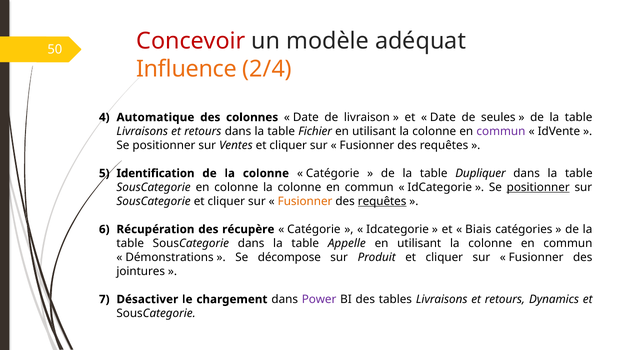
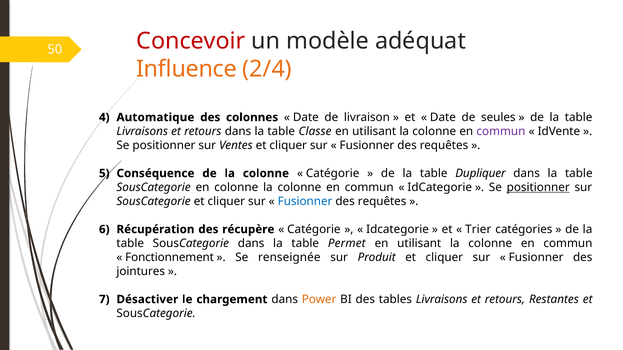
Fichier: Fichier -> Classe
Identification: Identification -> Conséquence
Fusionner at (305, 202) colour: orange -> blue
requêtes at (382, 202) underline: present -> none
Biais: Biais -> Trier
Appelle: Appelle -> Permet
Démonstrations: Démonstrations -> Fonctionnement
décompose: décompose -> renseignée
Power colour: purple -> orange
Dynamics: Dynamics -> Restantes
